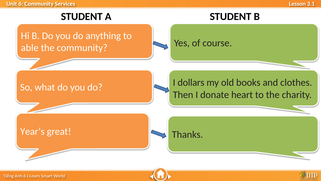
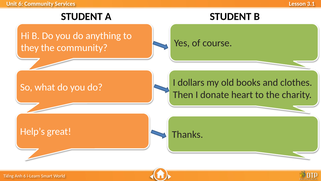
able: able -> they
Year’s: Year’s -> Help’s
